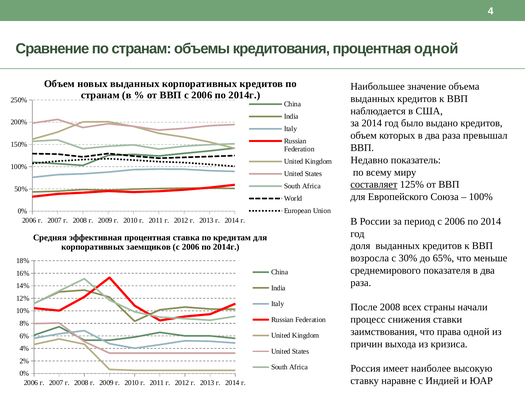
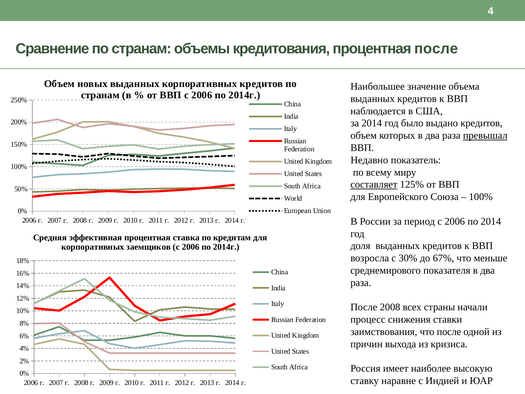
процентная одной: одной -> после
превышал underline: none -> present
65%: 65% -> 67%
что права: права -> после
